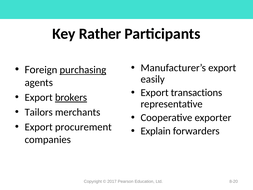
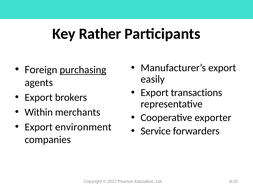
brokers underline: present -> none
Tailors: Tailors -> Within
procurement: procurement -> environment
Explain: Explain -> Service
